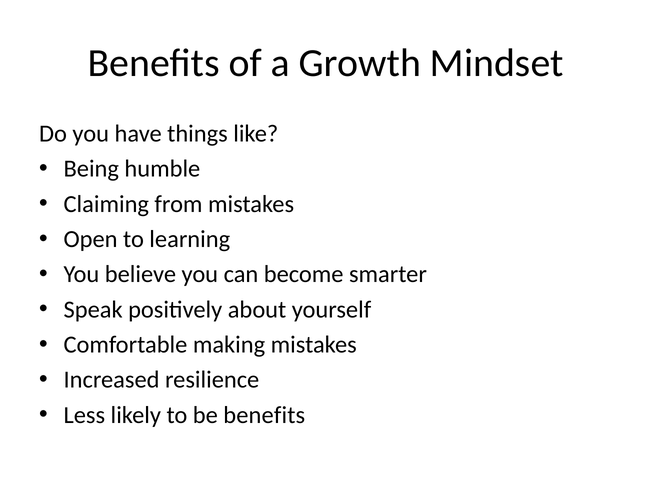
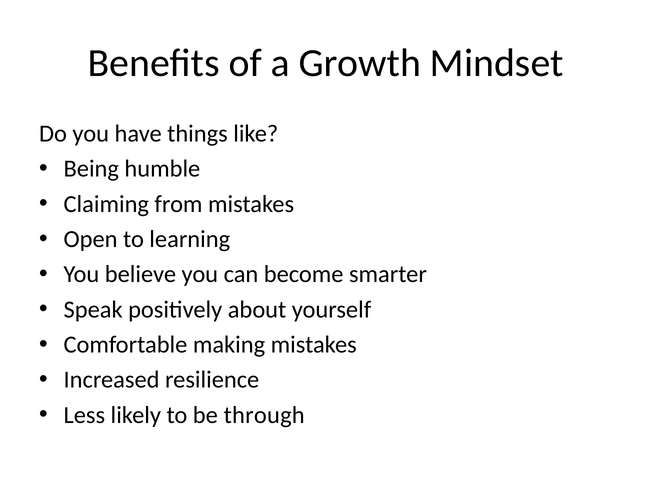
be benefits: benefits -> through
